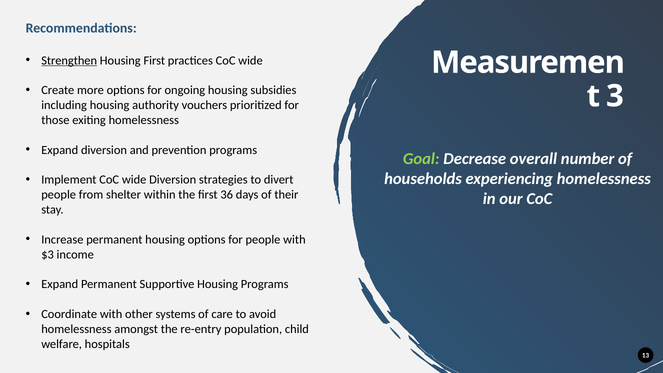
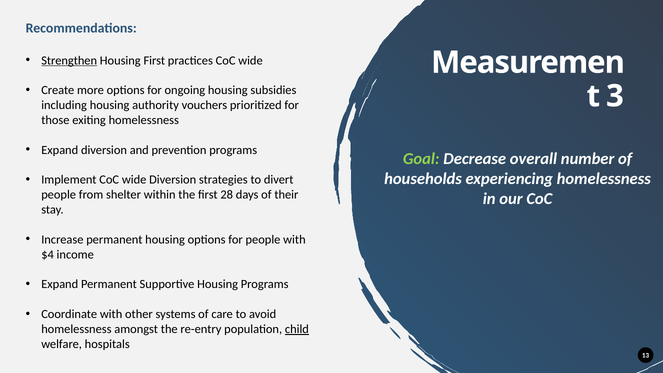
36: 36 -> 28
$3: $3 -> $4
child underline: none -> present
